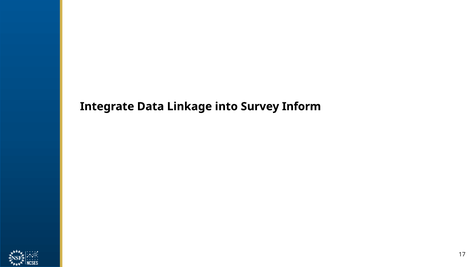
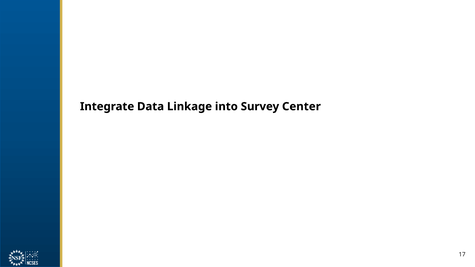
Inform: Inform -> Center
